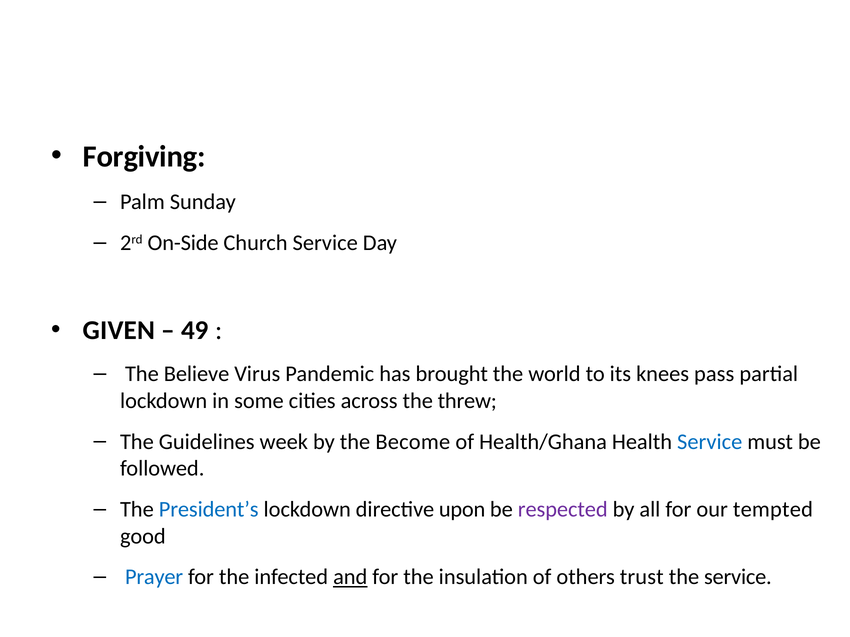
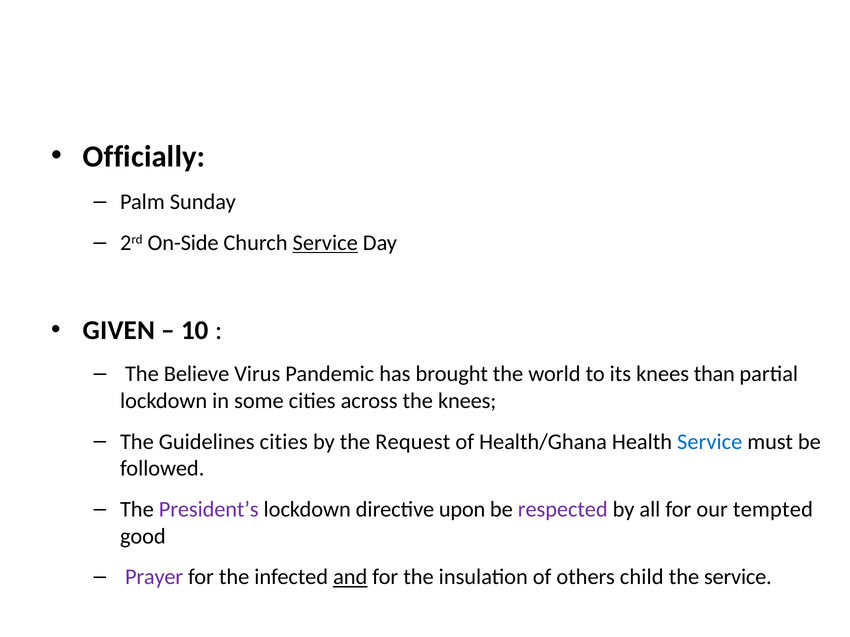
Forgiving: Forgiving -> Officially
Service at (325, 243) underline: none -> present
49: 49 -> 10
pass: pass -> than
the threw: threw -> knees
Guidelines week: week -> cities
Become: Become -> Request
President’s colour: blue -> purple
Prayer colour: blue -> purple
trust: trust -> child
